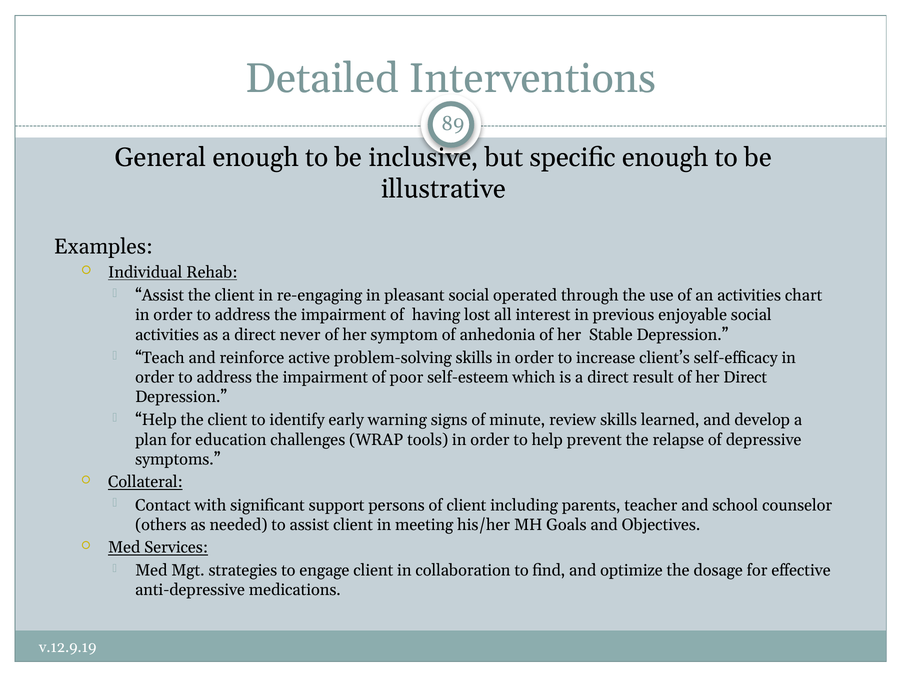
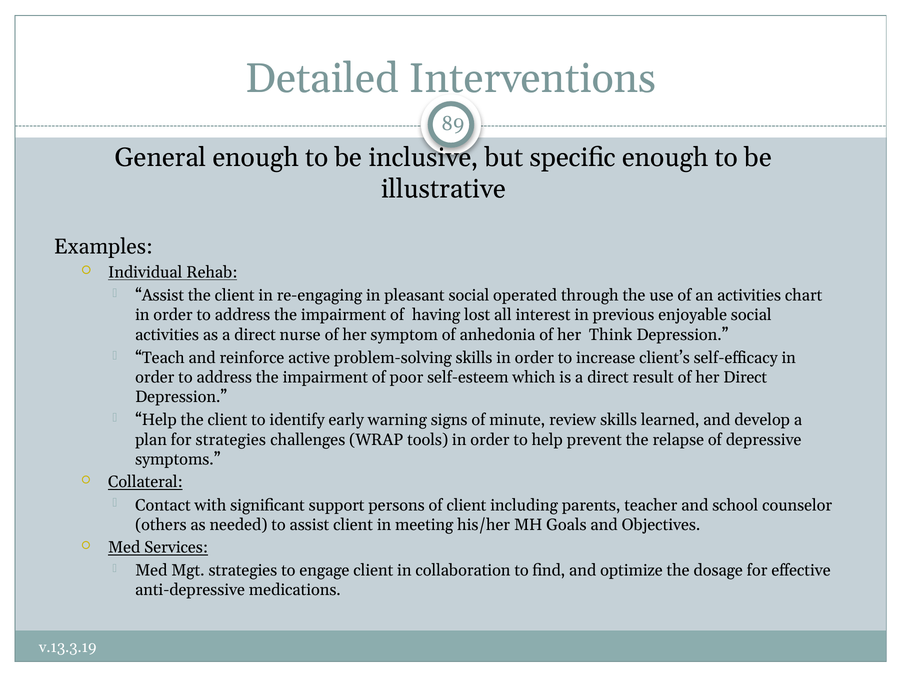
never: never -> nurse
Stable: Stable -> Think
for education: education -> strategies
v.12.9.19: v.12.9.19 -> v.13.3.19
